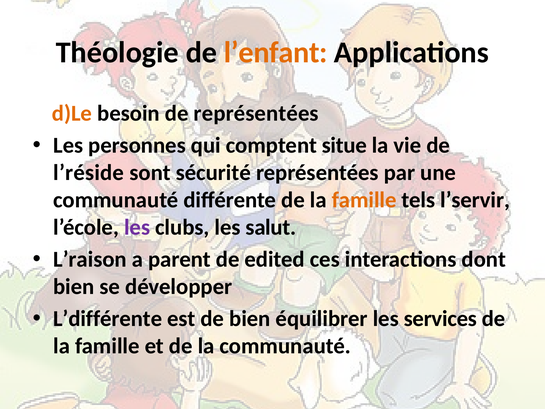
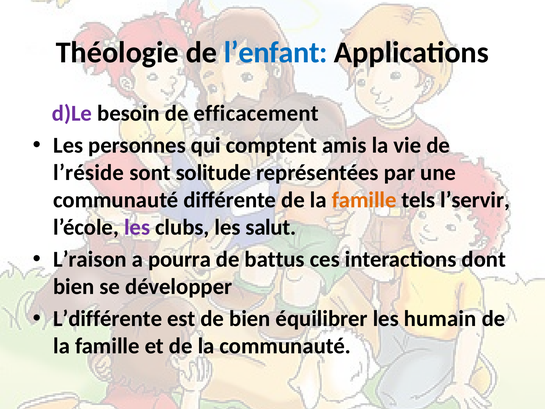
l’enfant colour: orange -> blue
d)Le colour: orange -> purple
de représentées: représentées -> efficacement
situe: situe -> amis
sécurité: sécurité -> solitude
parent: parent -> pourra
edited: edited -> battus
services: services -> humain
